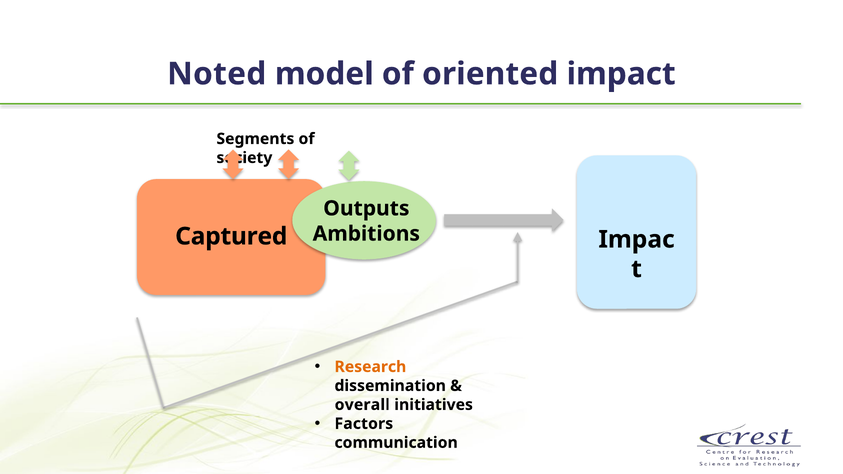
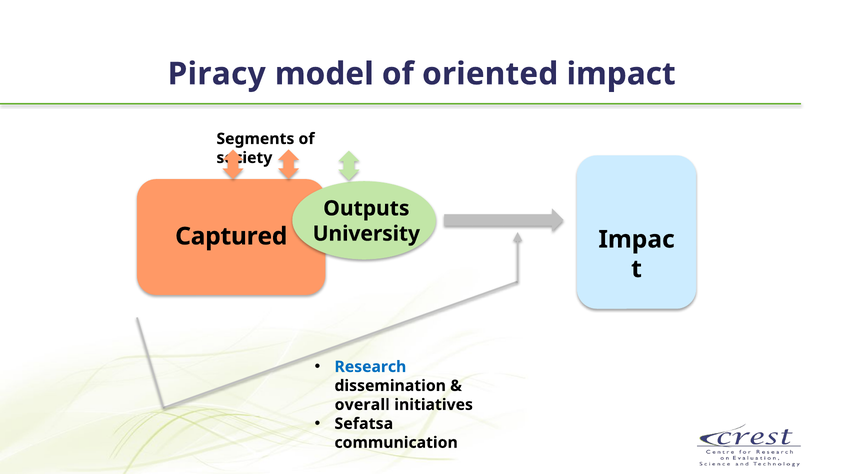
Noted: Noted -> Piracy
Ambitions: Ambitions -> University
Research colour: orange -> blue
Factors: Factors -> Sefatsa
